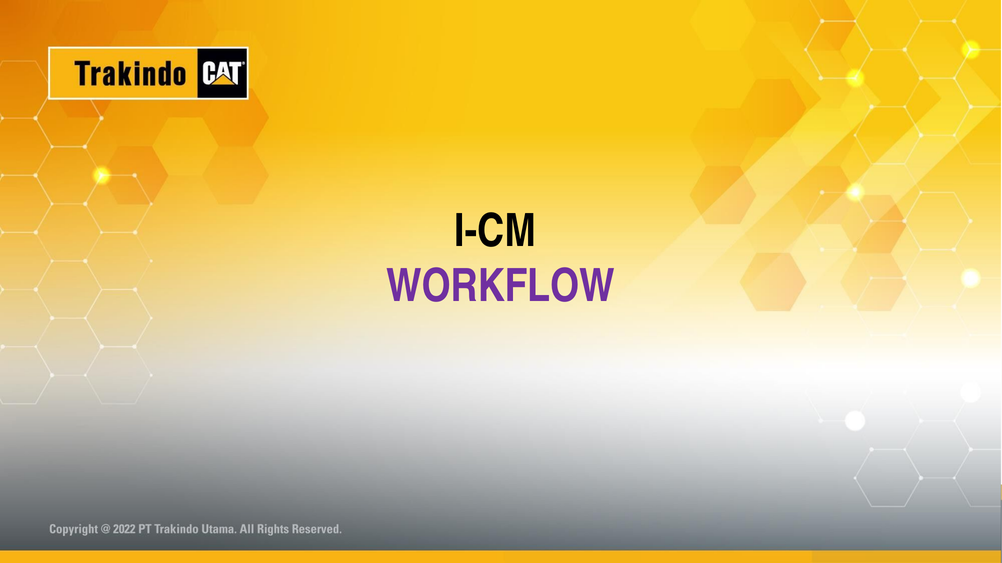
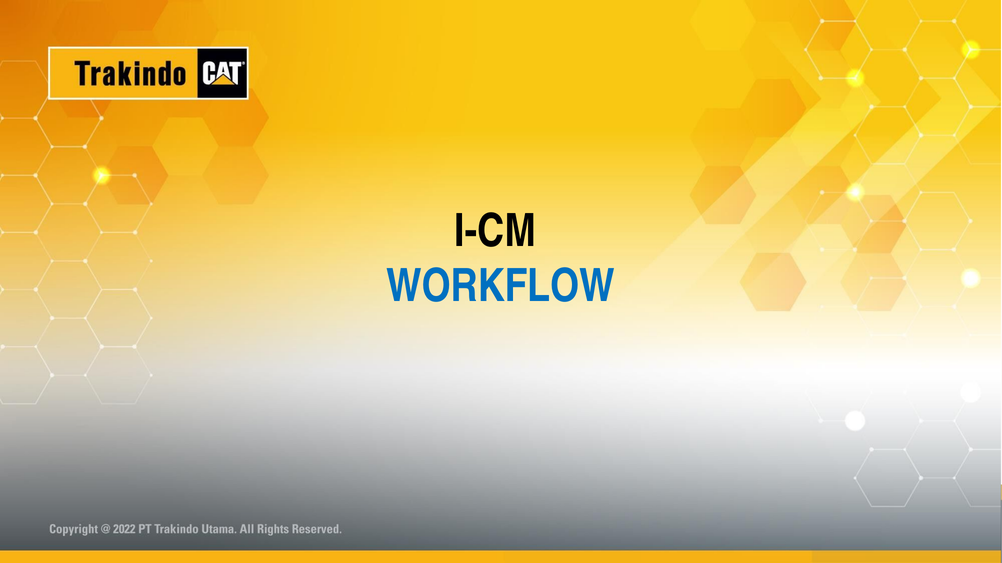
WORKFLOW colour: purple -> blue
